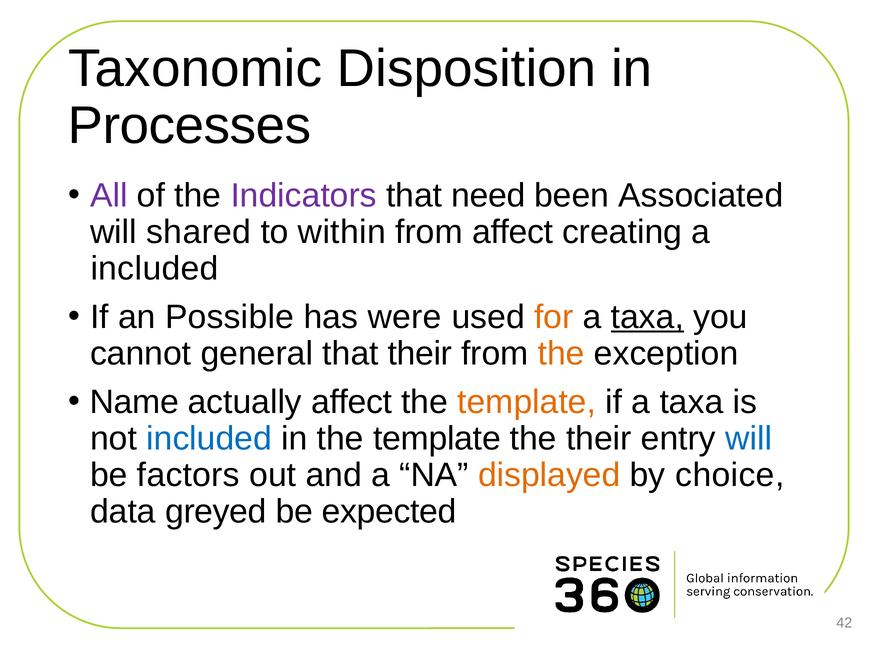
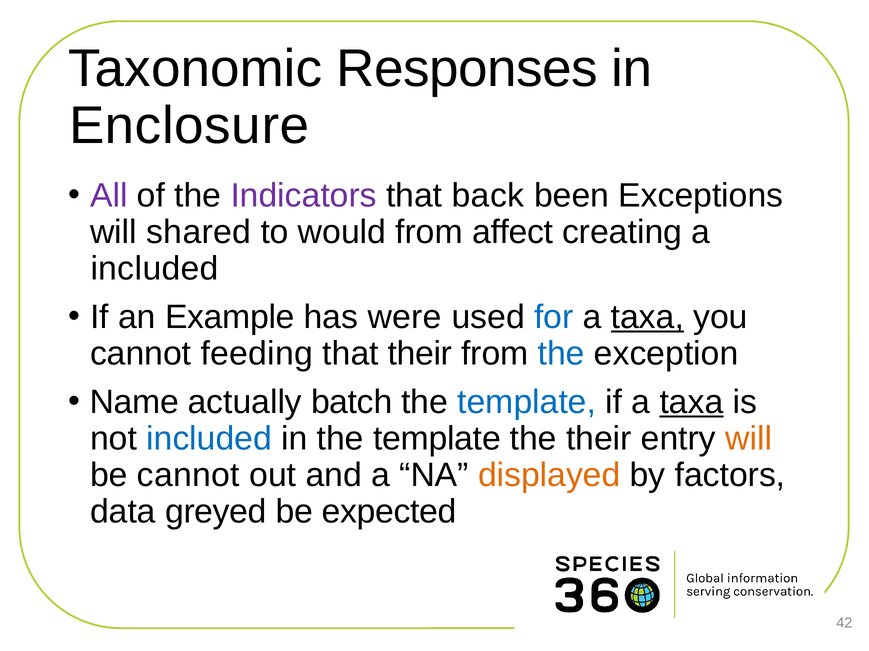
Disposition: Disposition -> Responses
Processes: Processes -> Enclosure
need: need -> back
Associated: Associated -> Exceptions
within: within -> would
Possible: Possible -> Example
for colour: orange -> blue
general: general -> feeding
the at (561, 354) colour: orange -> blue
actually affect: affect -> batch
template at (527, 403) colour: orange -> blue
taxa at (691, 403) underline: none -> present
will at (749, 439) colour: blue -> orange
be factors: factors -> cannot
choice: choice -> factors
